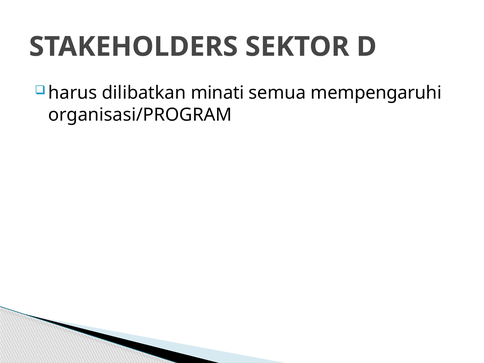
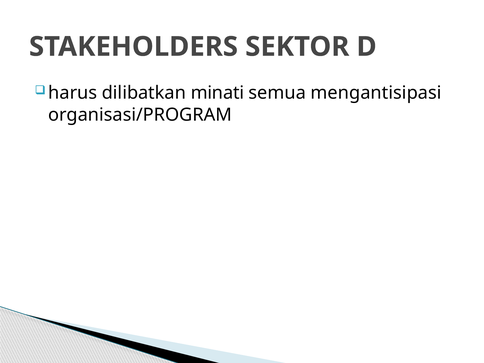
mempengaruhi: mempengaruhi -> mengantisipasi
